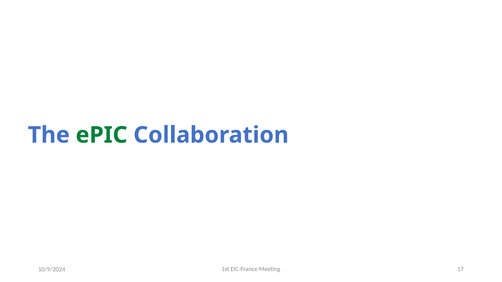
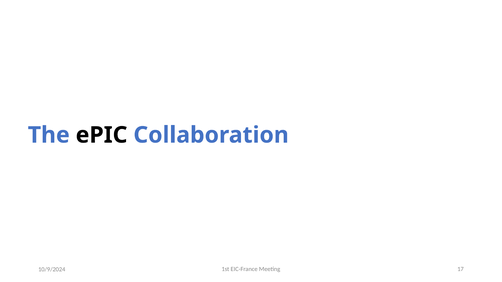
ePIC colour: green -> black
